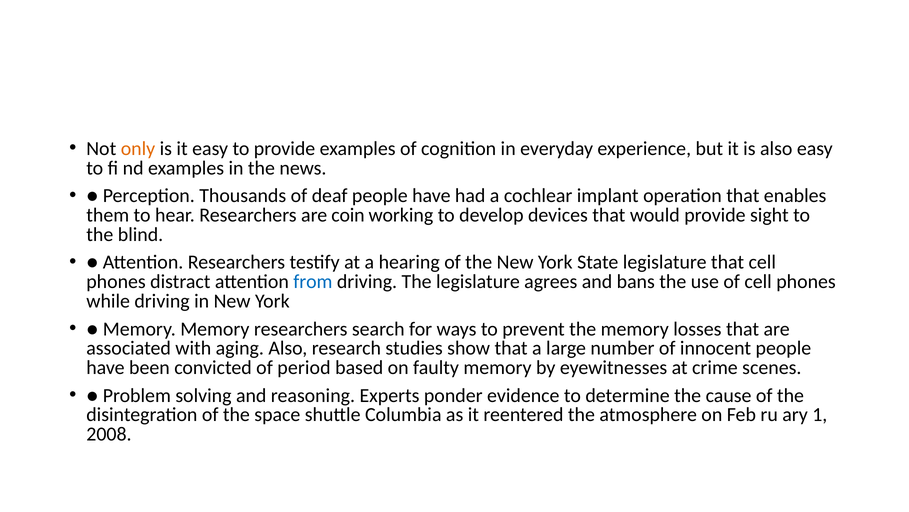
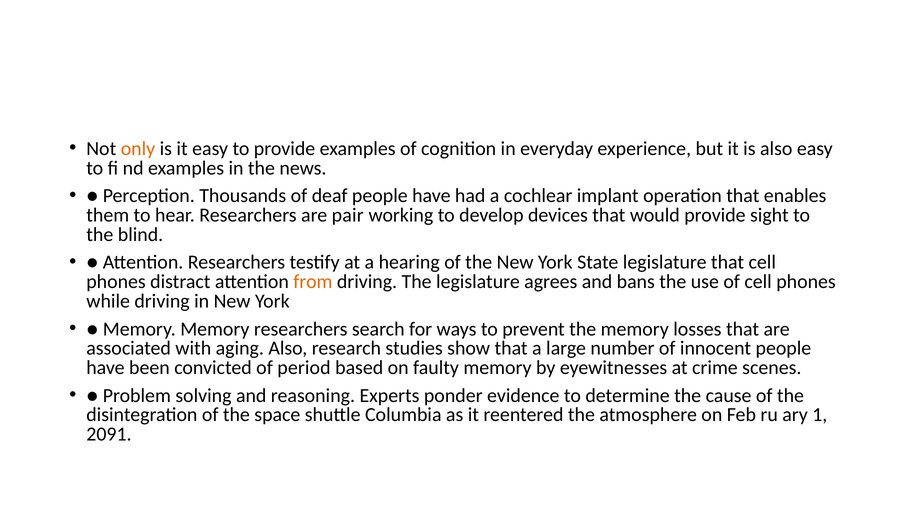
coin: coin -> pair
from colour: blue -> orange
2008: 2008 -> 2091
